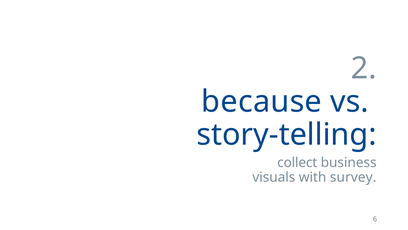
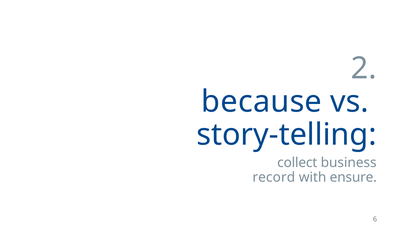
visuals: visuals -> record
survey: survey -> ensure
